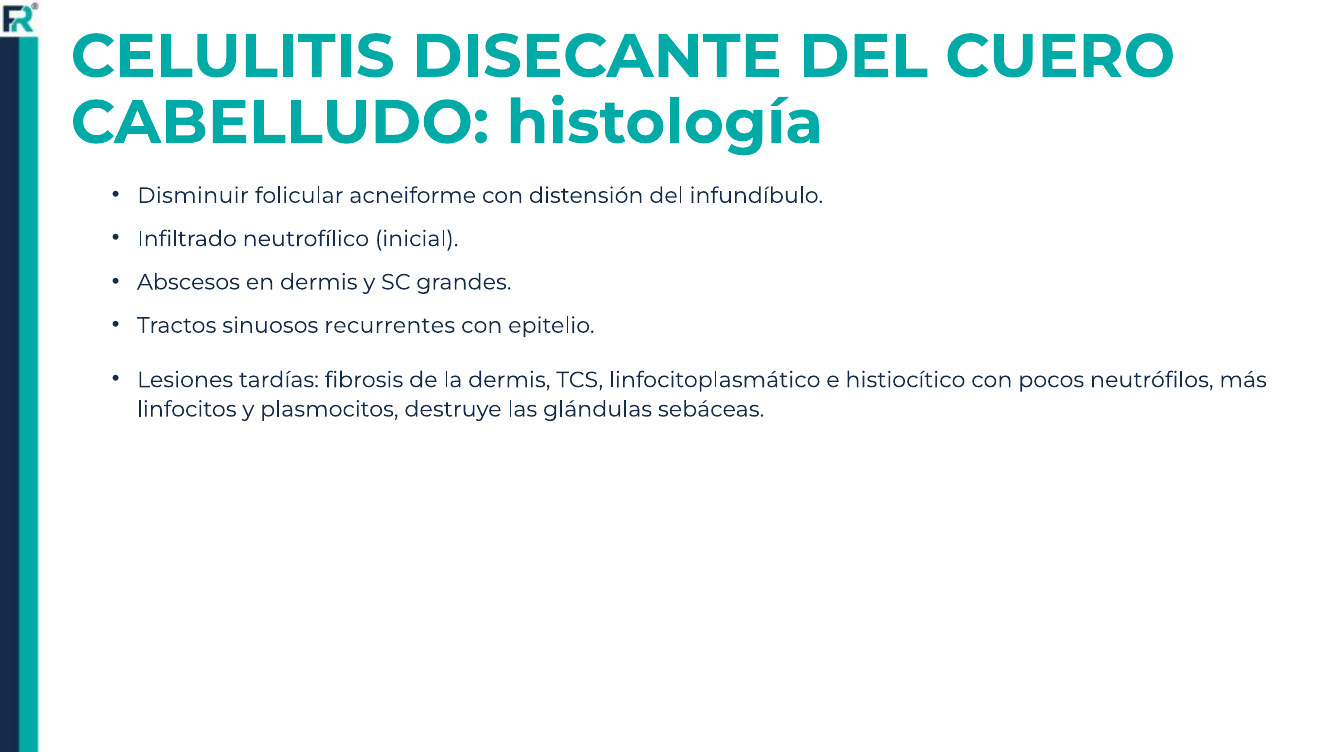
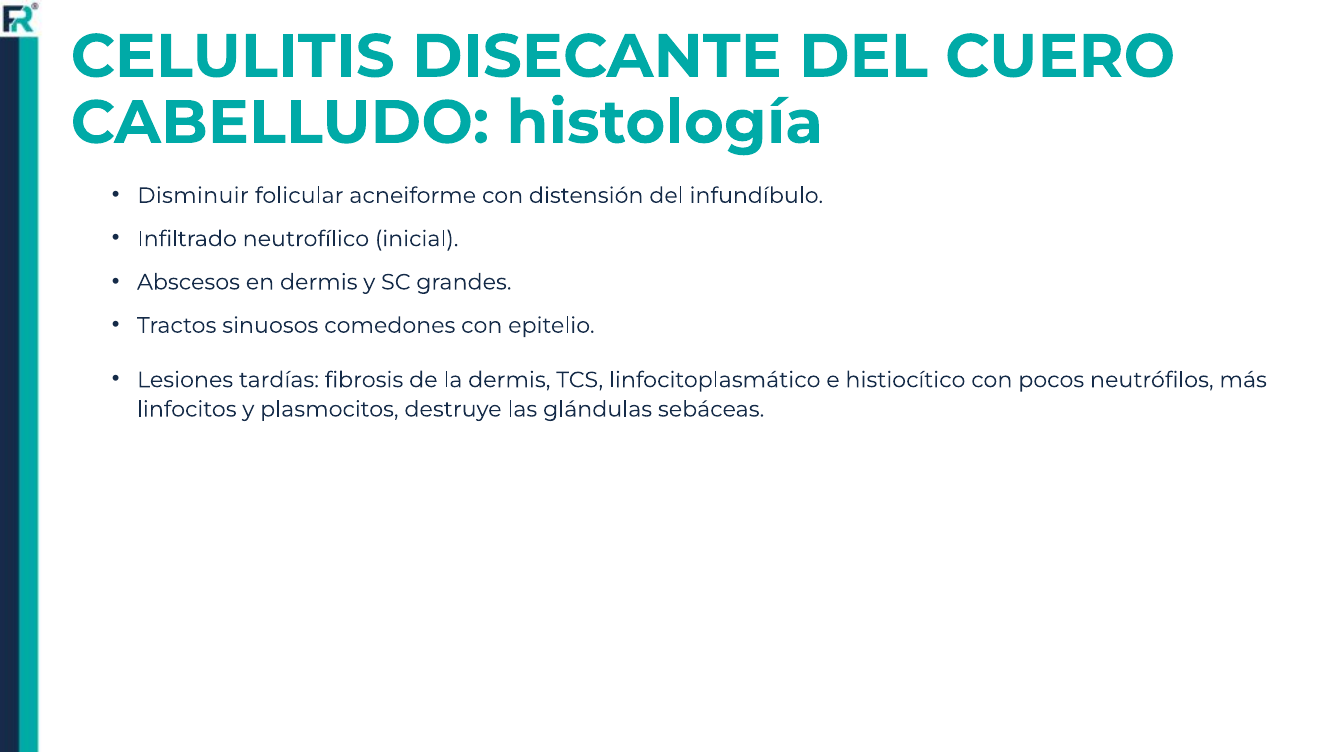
recurrentes: recurrentes -> comedones
